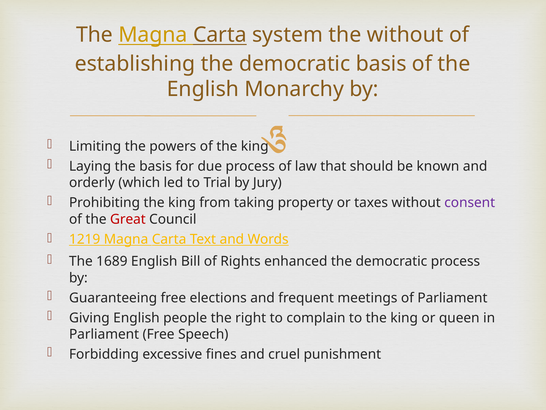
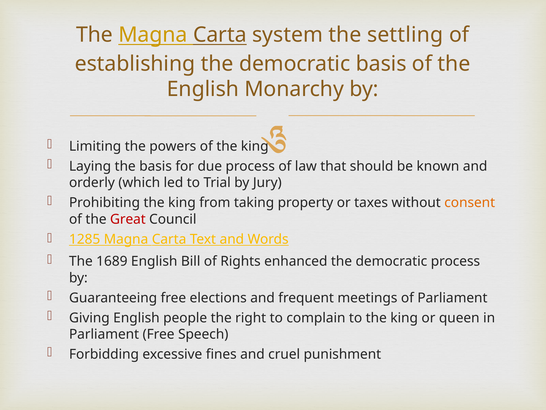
the without: without -> settling
consent colour: purple -> orange
1219: 1219 -> 1285
